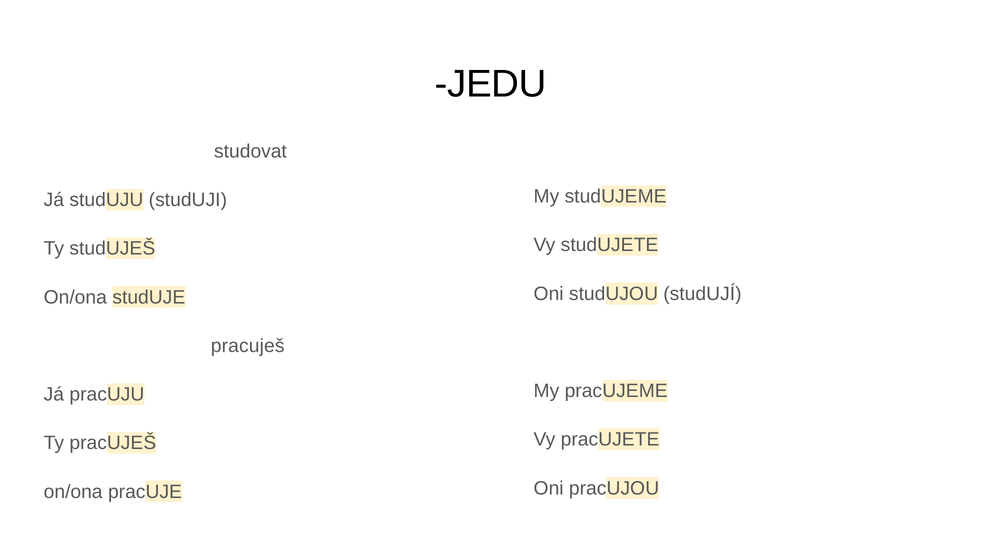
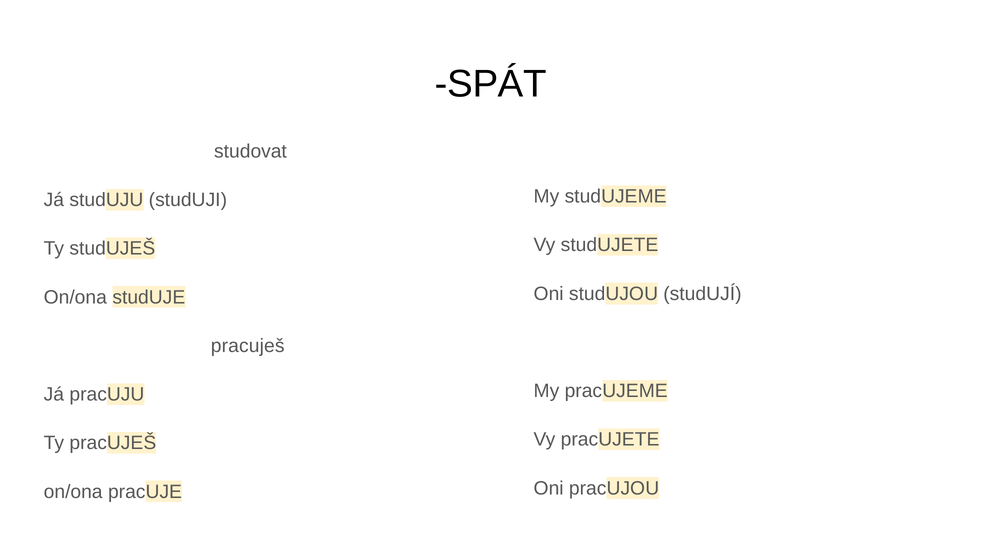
JEDU: JEDU -> SPÁT
